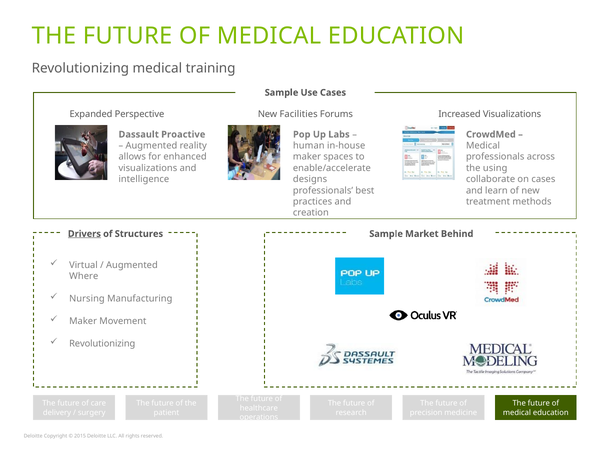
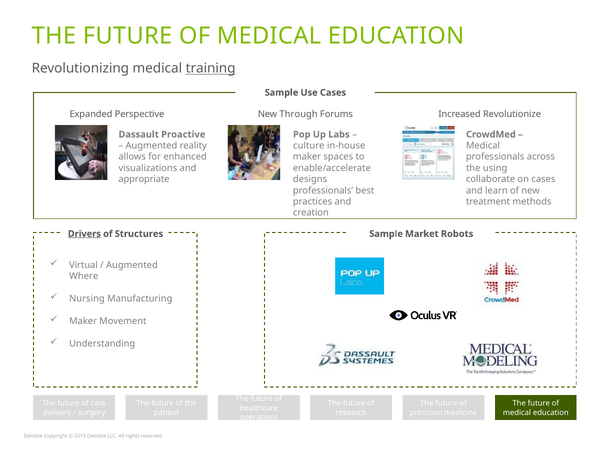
training underline: none -> present
Facilities: Facilities -> Through
Increased Visualizations: Visualizations -> Revolutionize
human: human -> culture
intelligence: intelligence -> appropriate
Behind: Behind -> Robots
Revolutionizing at (102, 343): Revolutionizing -> Understanding
